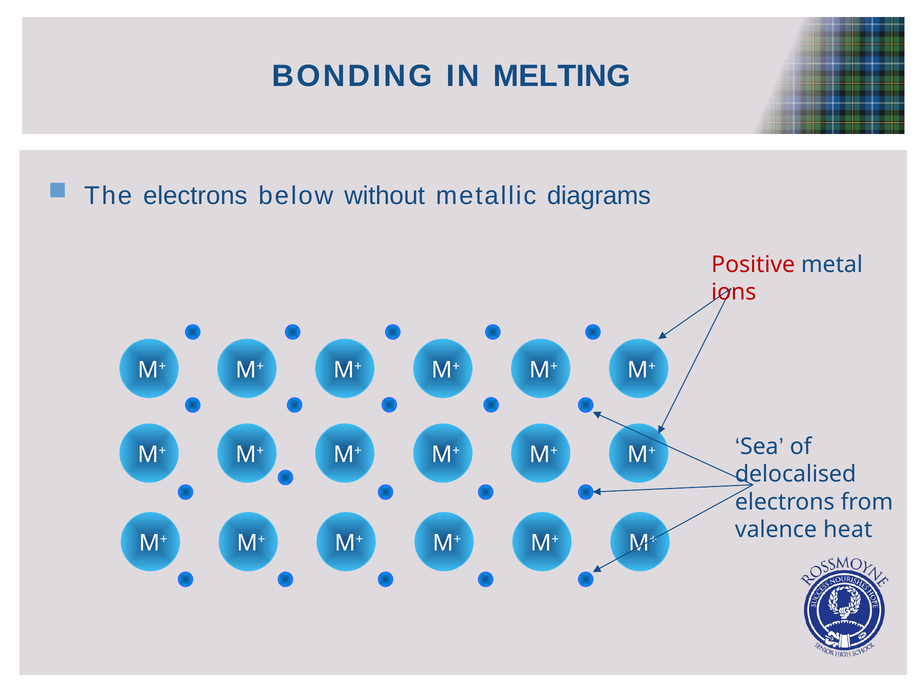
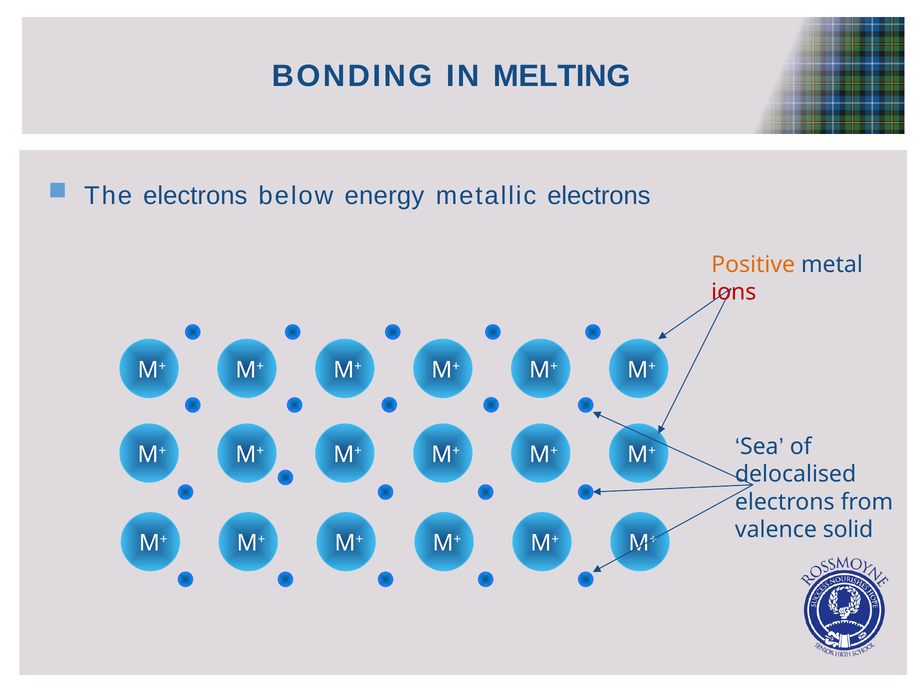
without: without -> energy
metallic diagrams: diagrams -> electrons
Positive colour: red -> orange
heat: heat -> solid
